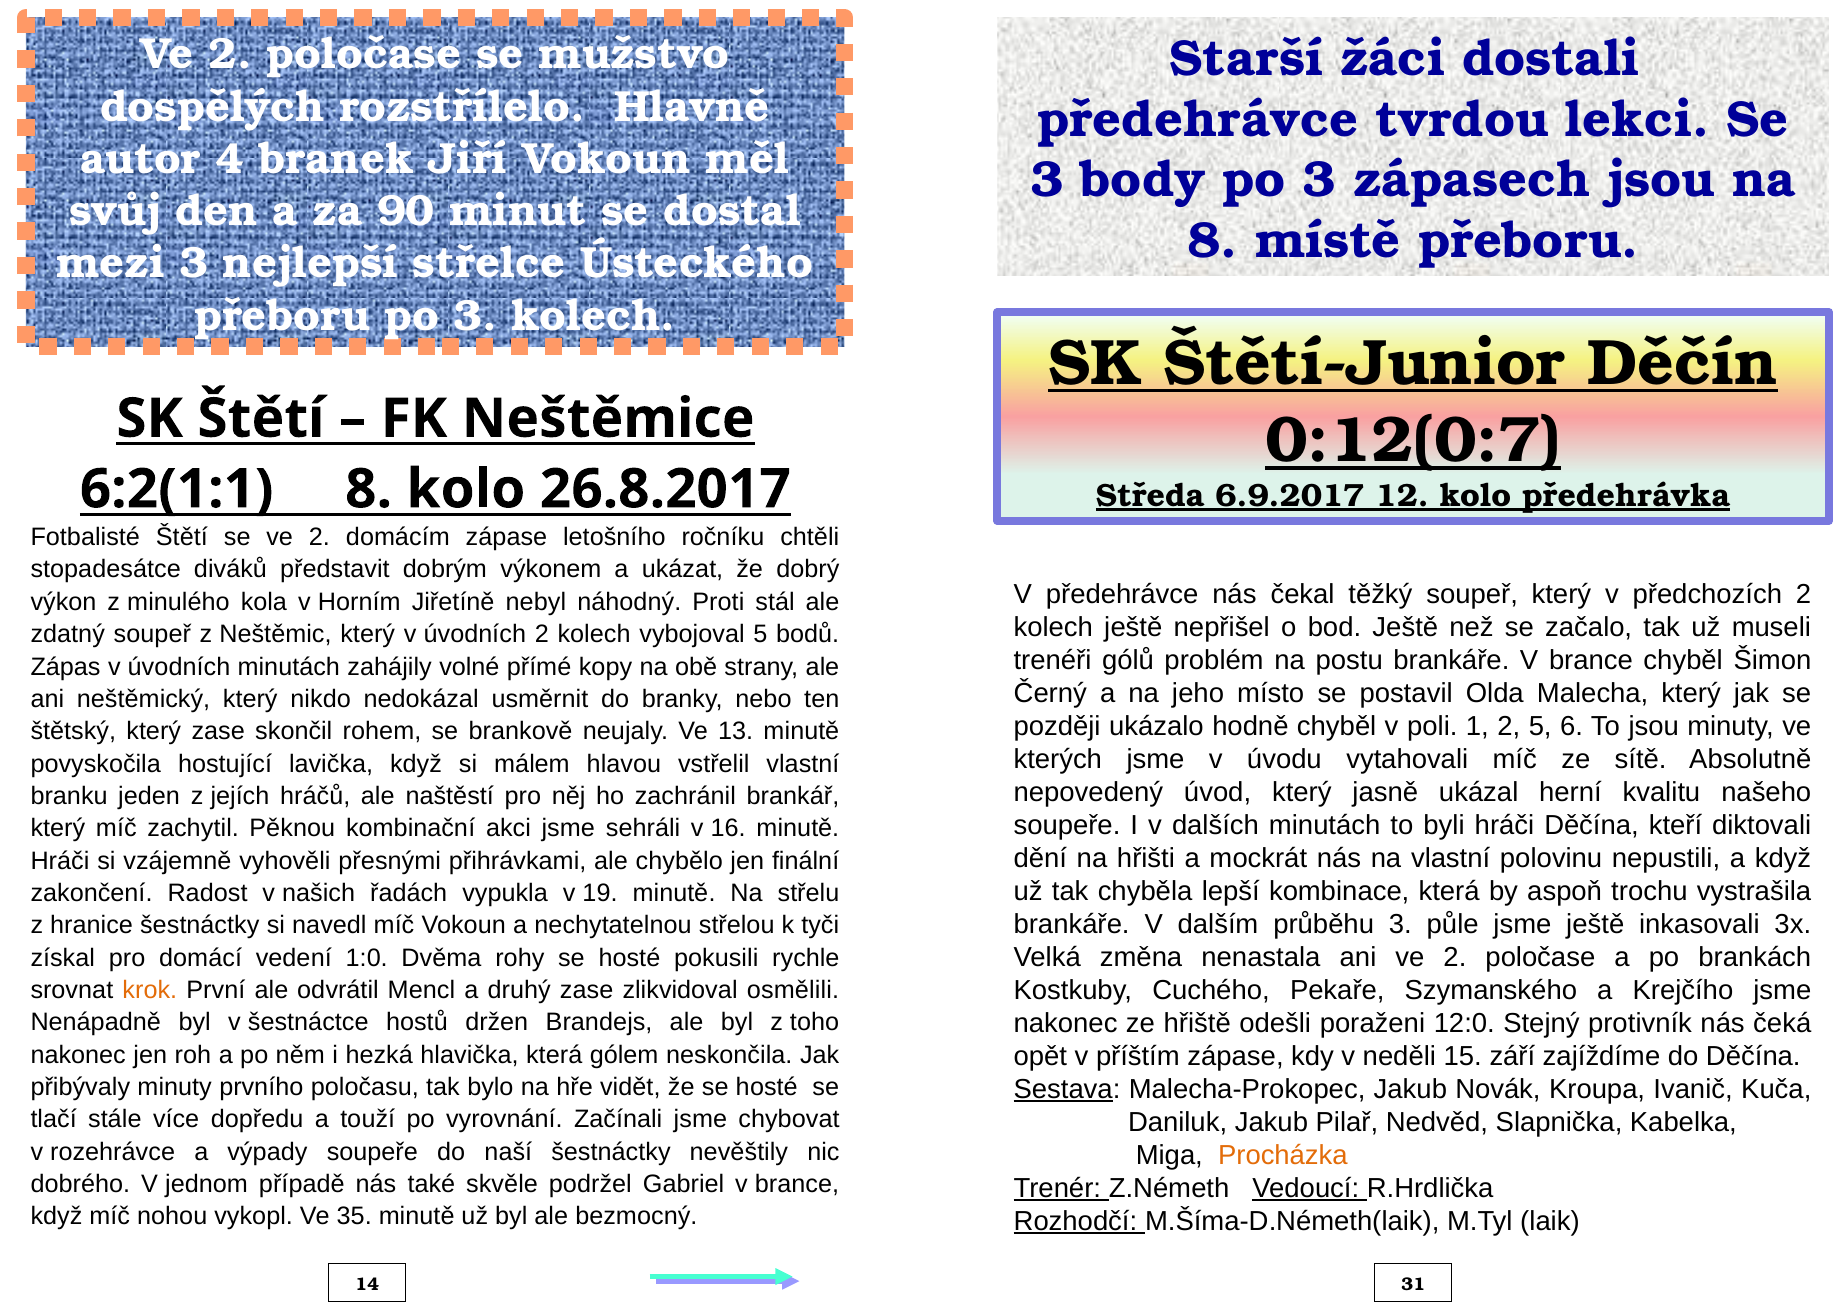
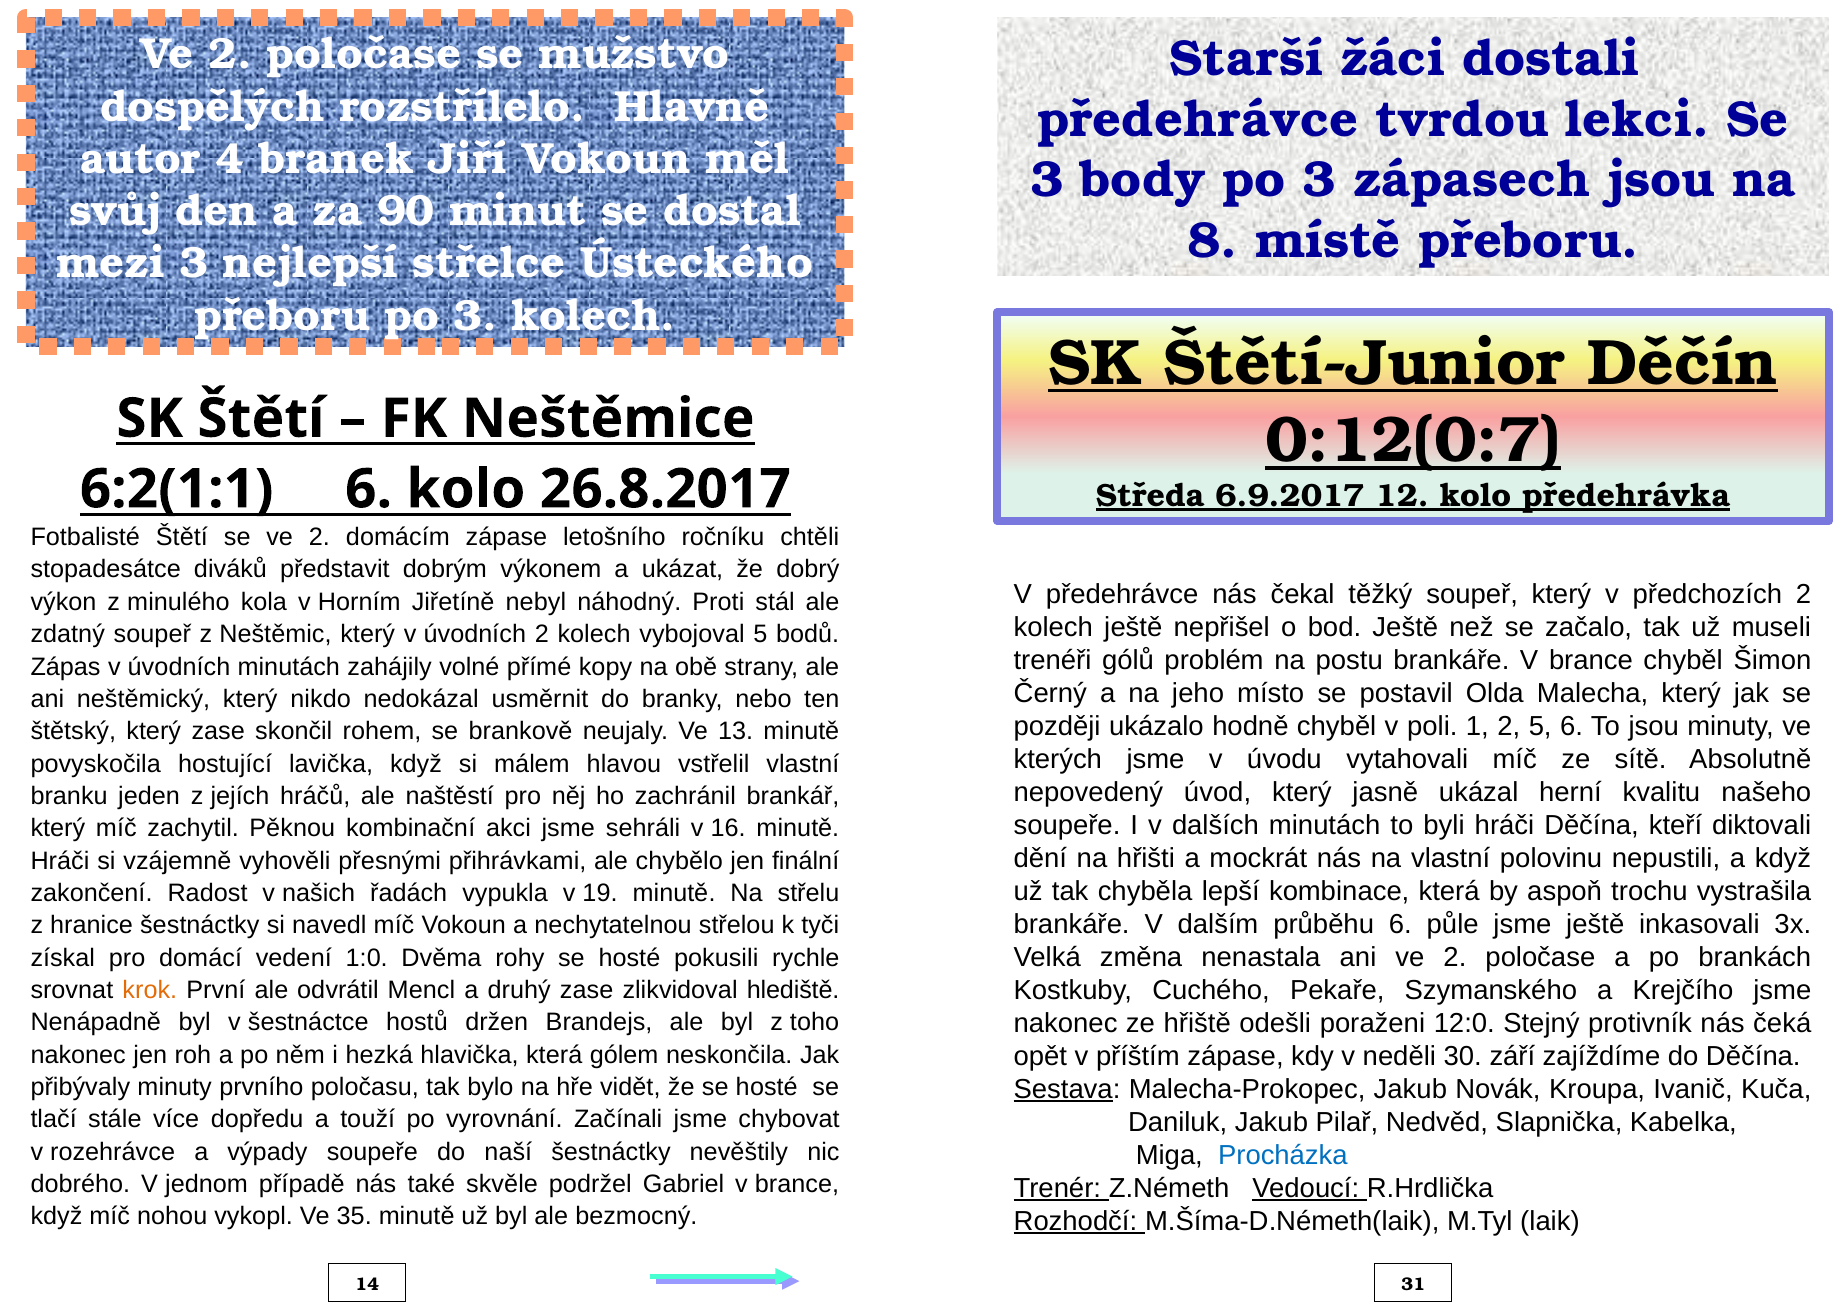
8 at (369, 489): 8 -> 6
průběhu 3: 3 -> 6
osmělili: osmělili -> hlediště
15: 15 -> 30
Procházka colour: orange -> blue
